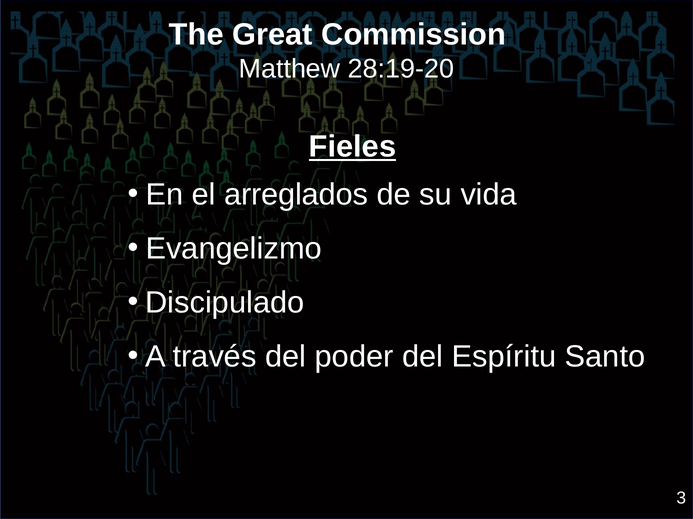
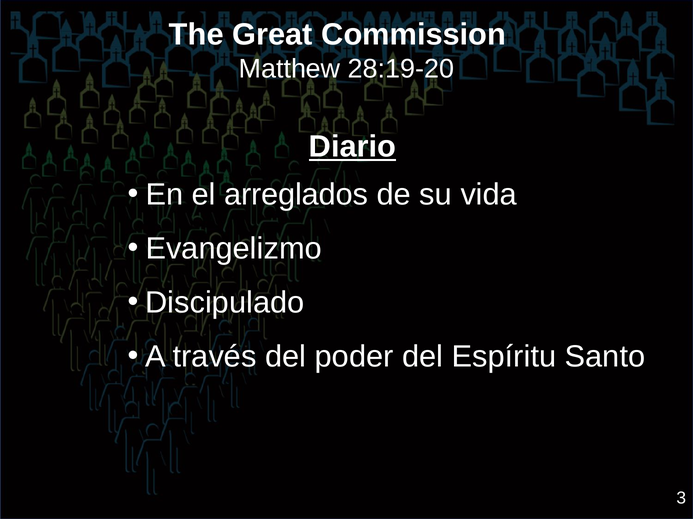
Fieles: Fieles -> Diario
